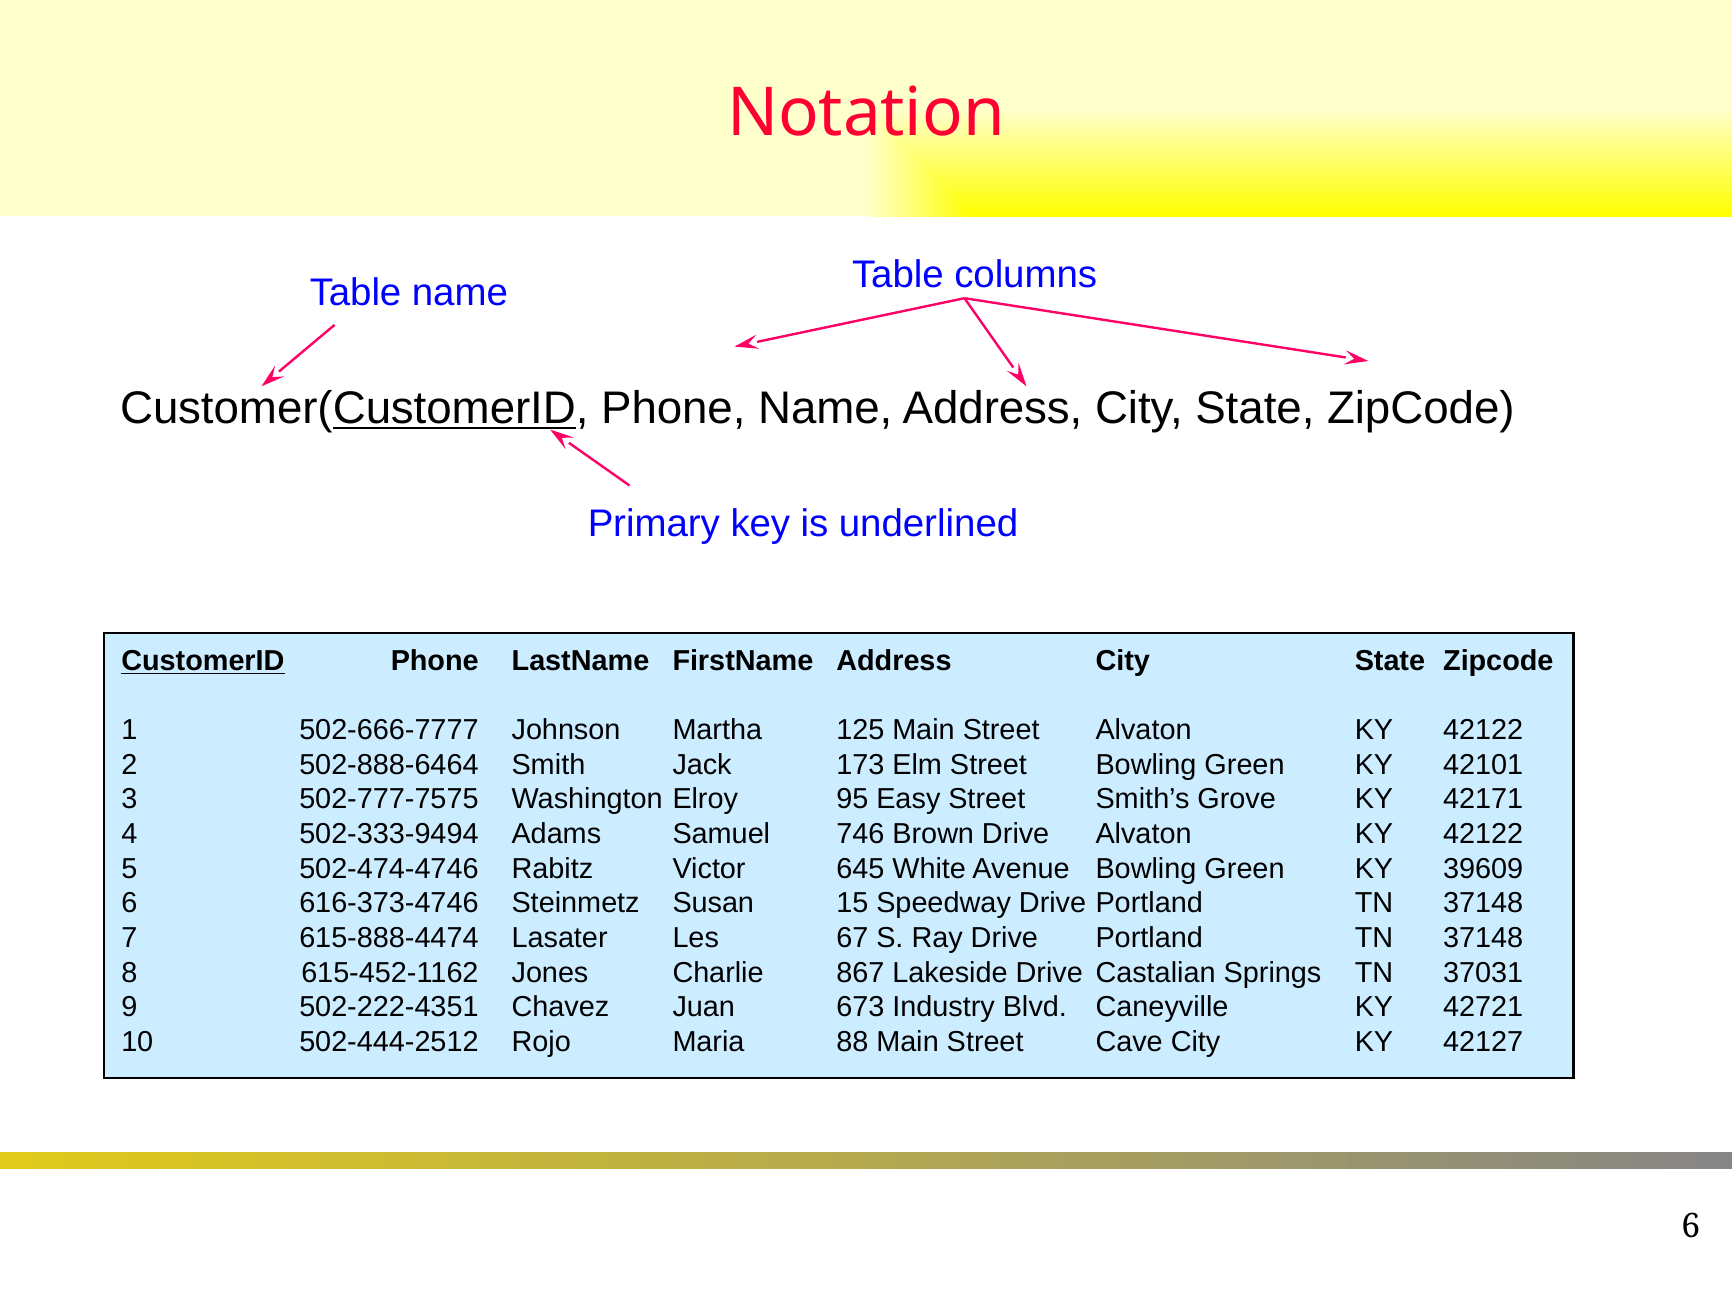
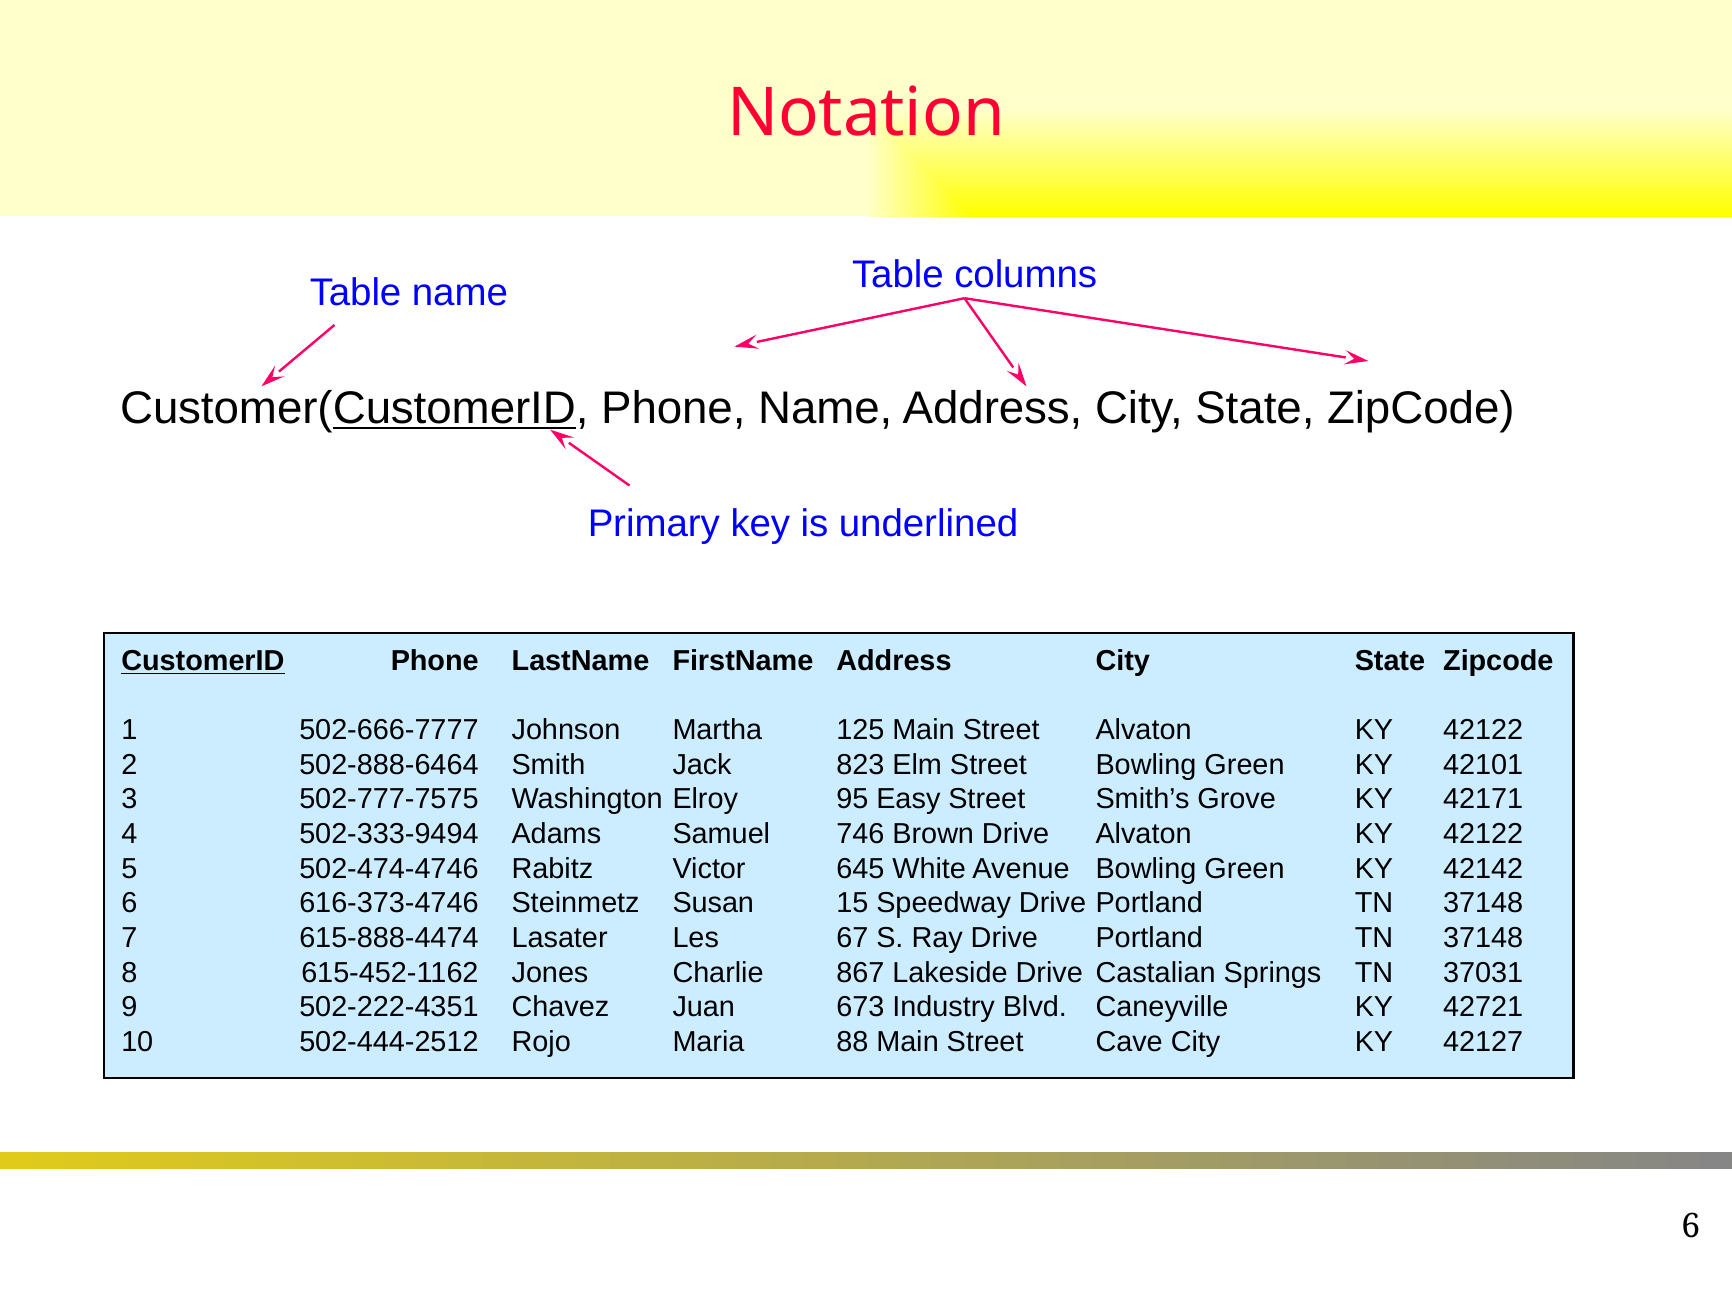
173: 173 -> 823
39609: 39609 -> 42142
